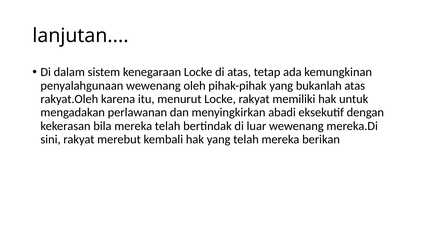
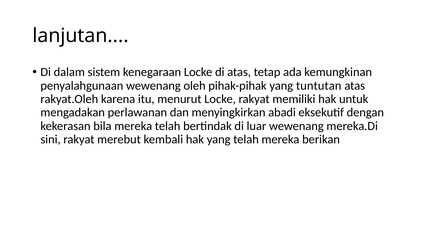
bukanlah: bukanlah -> tuntutan
